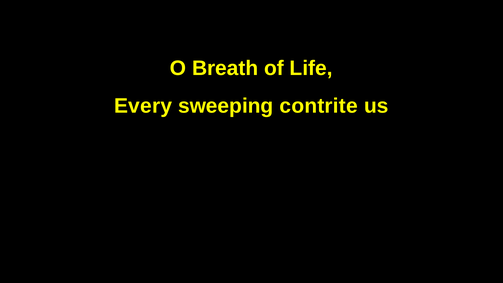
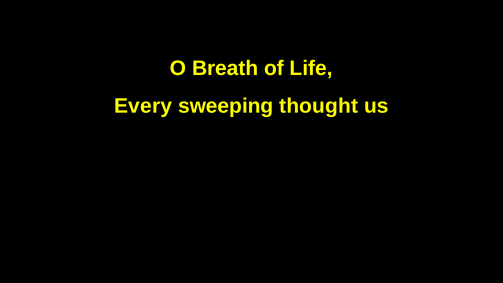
contrite: contrite -> thought
